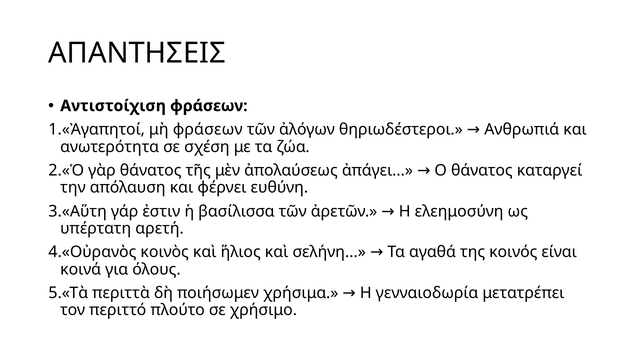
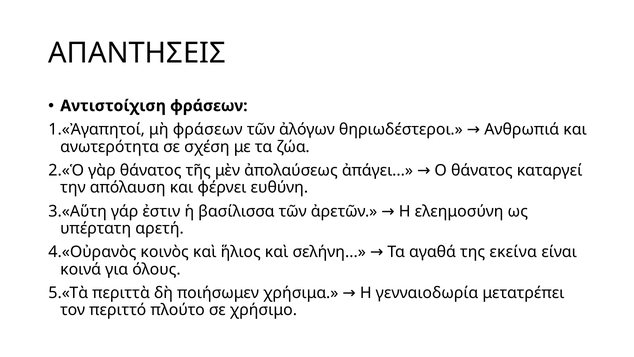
κοινός: κοινός -> εκείνα
